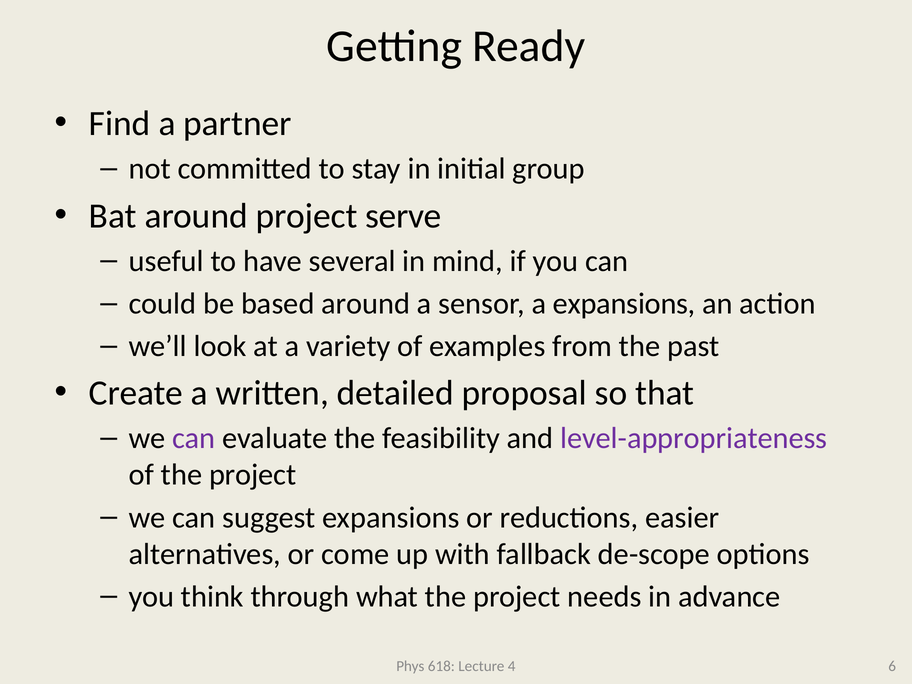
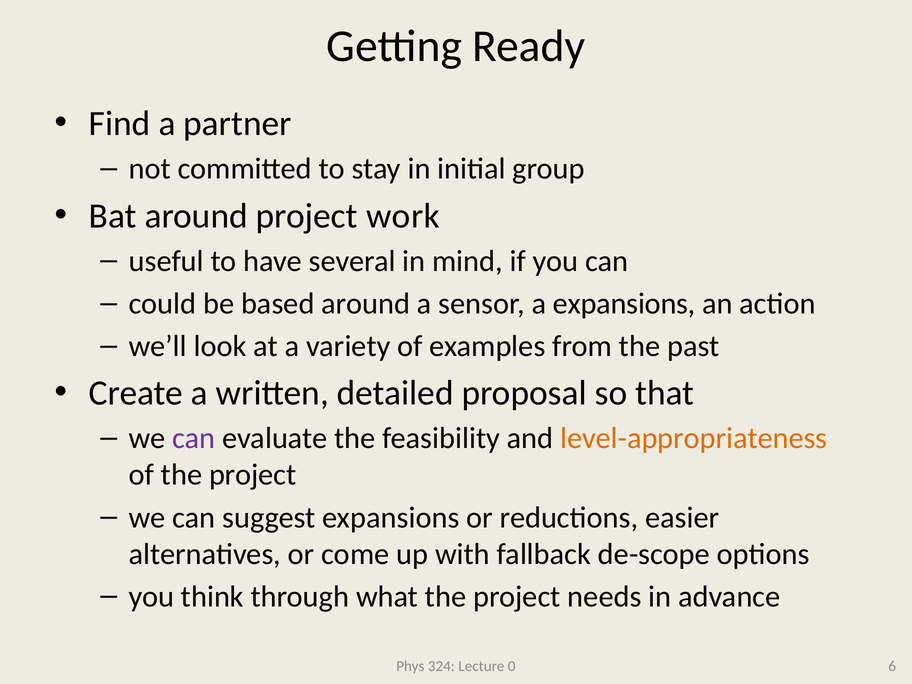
serve: serve -> work
level-appropriateness colour: purple -> orange
618: 618 -> 324
4: 4 -> 0
